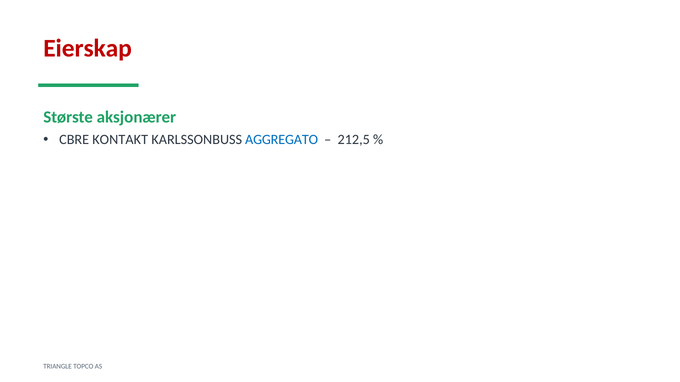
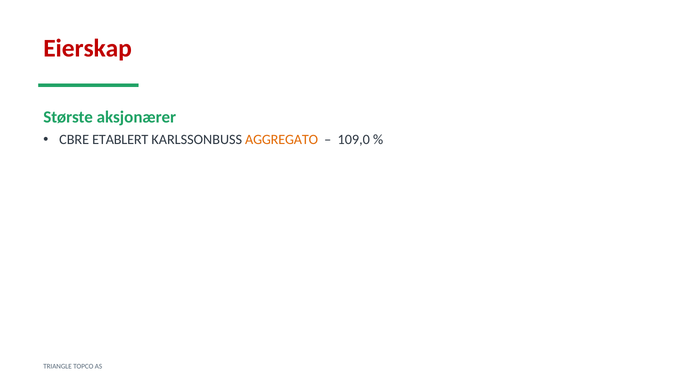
KONTAKT: KONTAKT -> ETABLERT
AGGREGATO colour: blue -> orange
212,5: 212,5 -> 109,0
